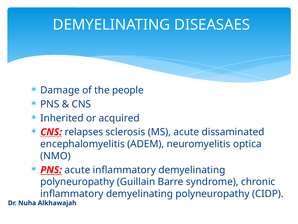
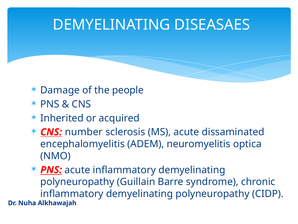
relapses: relapses -> number
